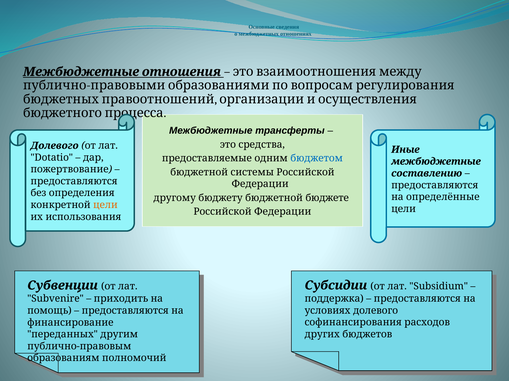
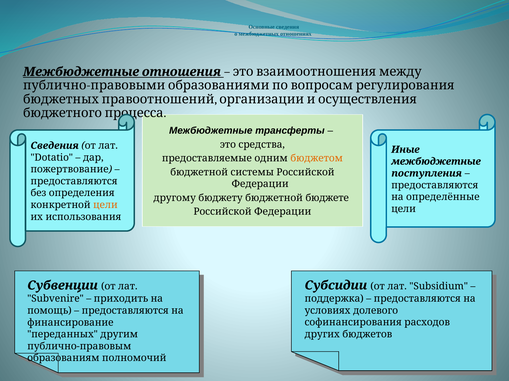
Долевого at (55, 146): Долевого -> Сведения
бюджетом colour: blue -> orange
составлению: составлению -> поступления
